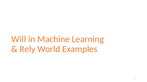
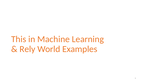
Will: Will -> This
